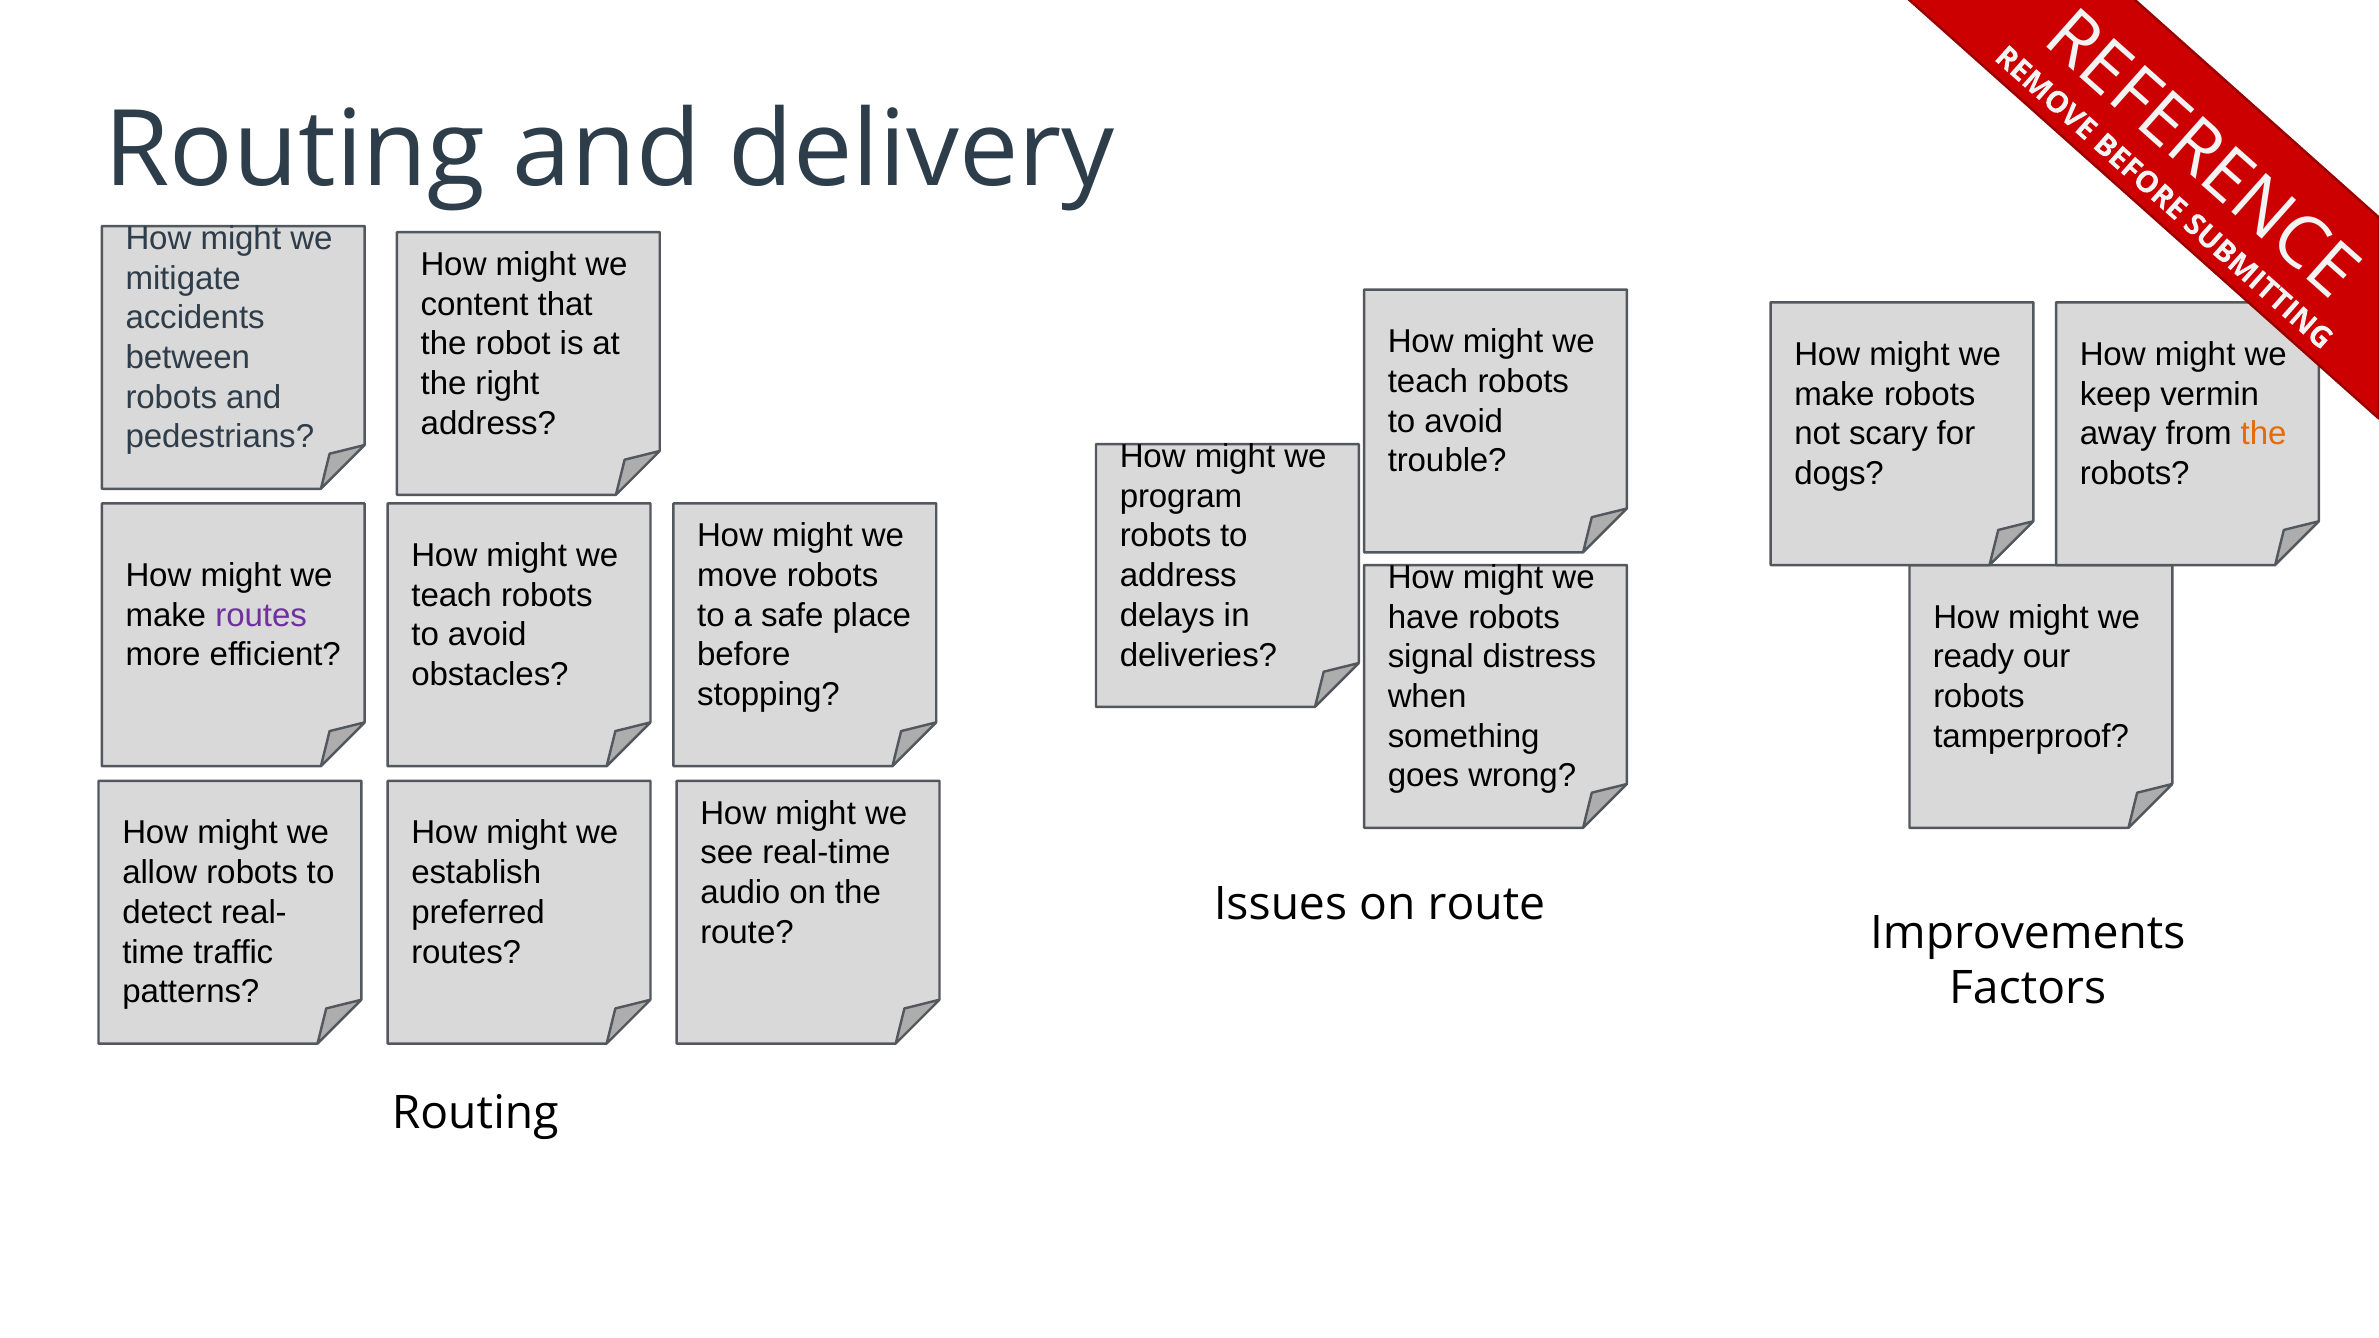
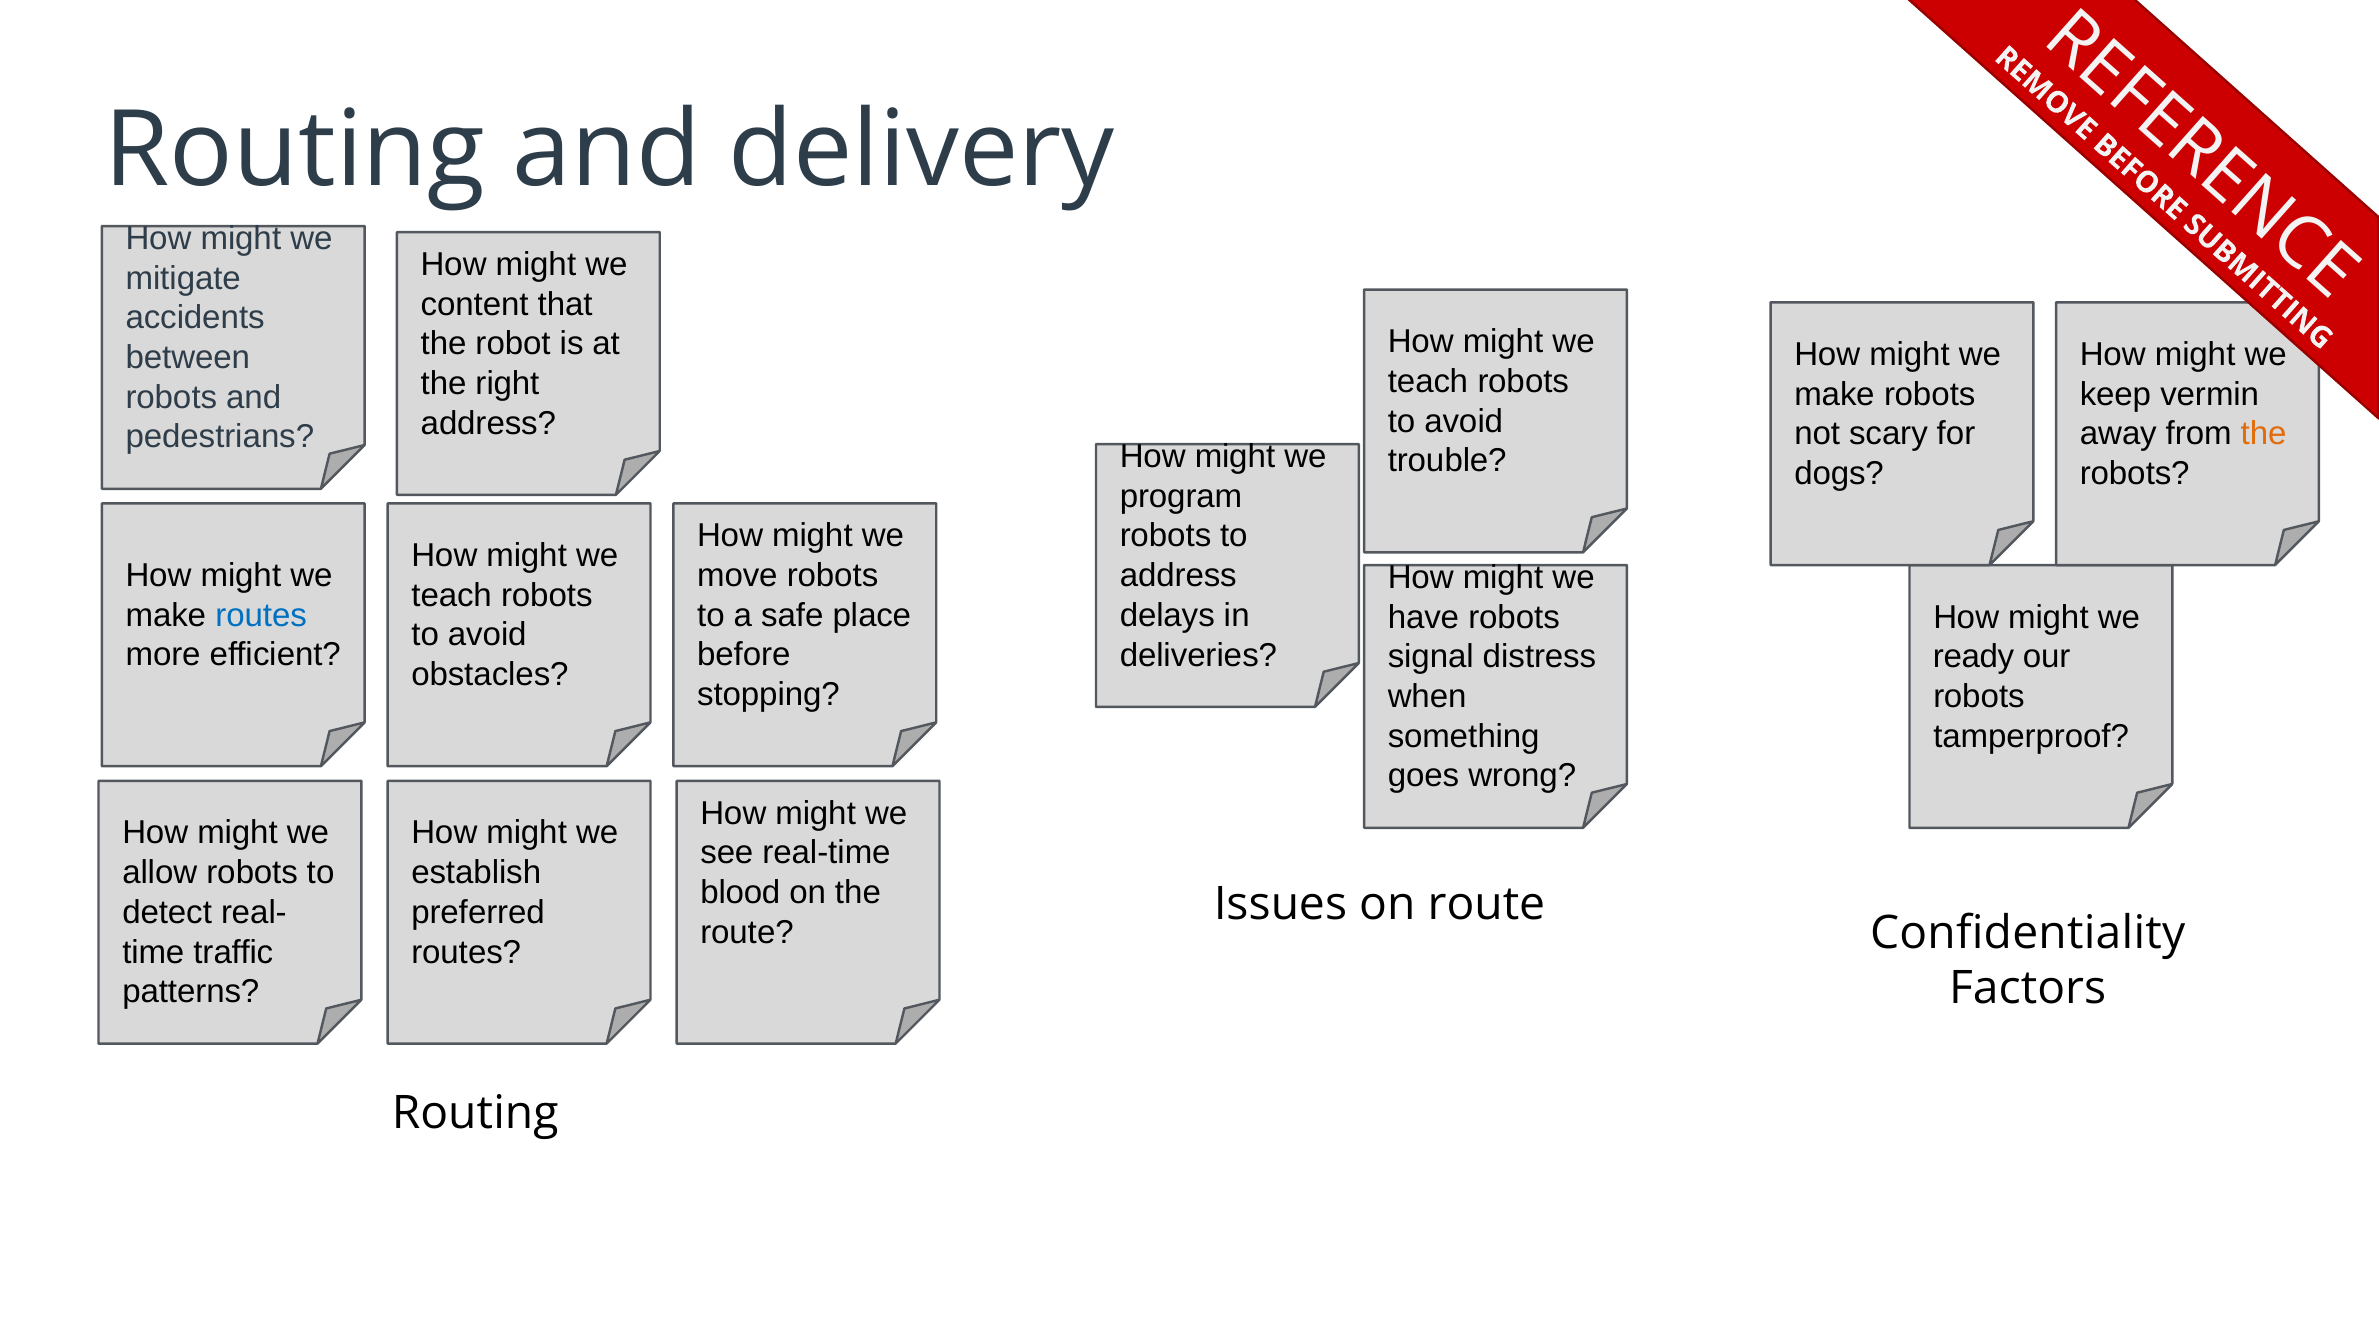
routes at (261, 615) colour: purple -> blue
audio: audio -> blood
Improvements: Improvements -> Confidentiality
